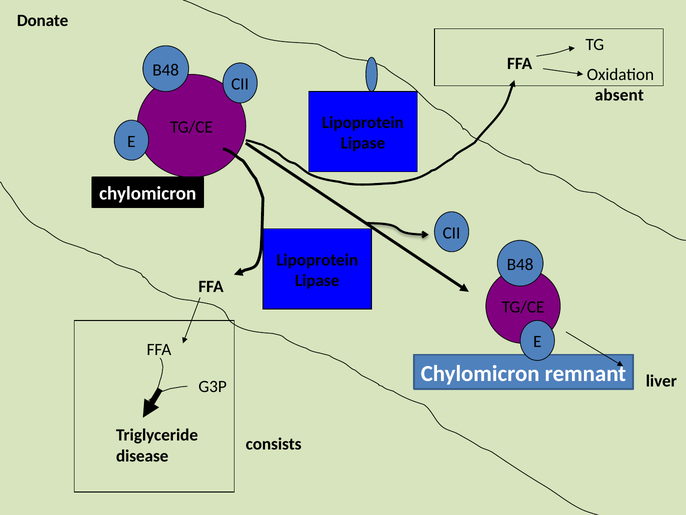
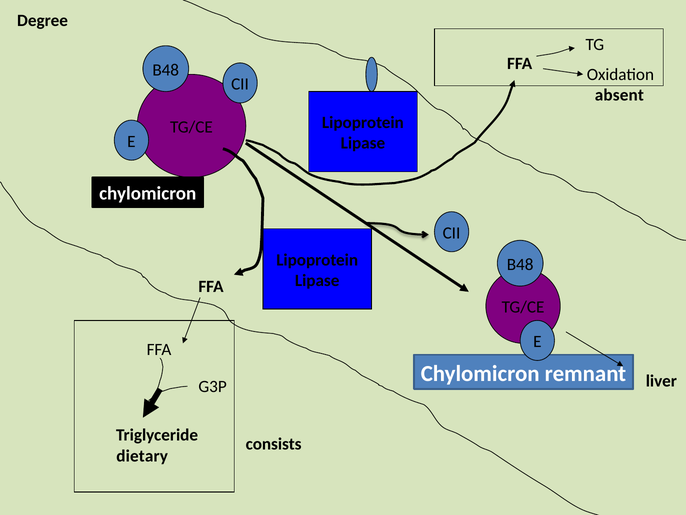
Donate: Donate -> Degree
disease: disease -> dietary
